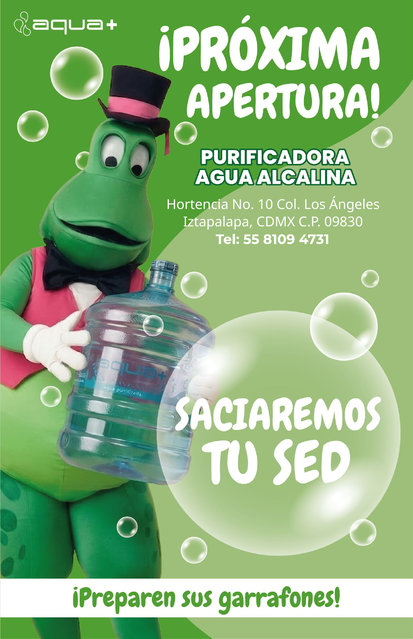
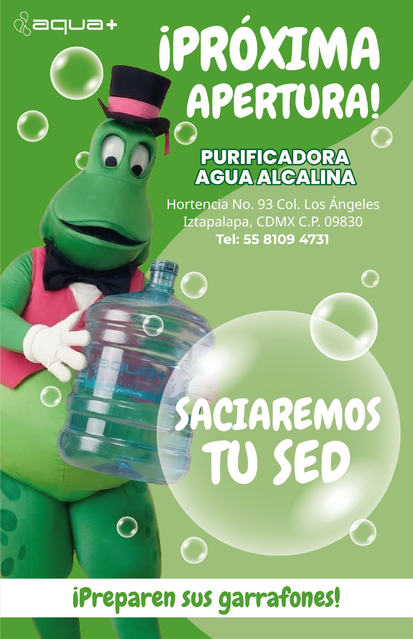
10: 10 -> 93
